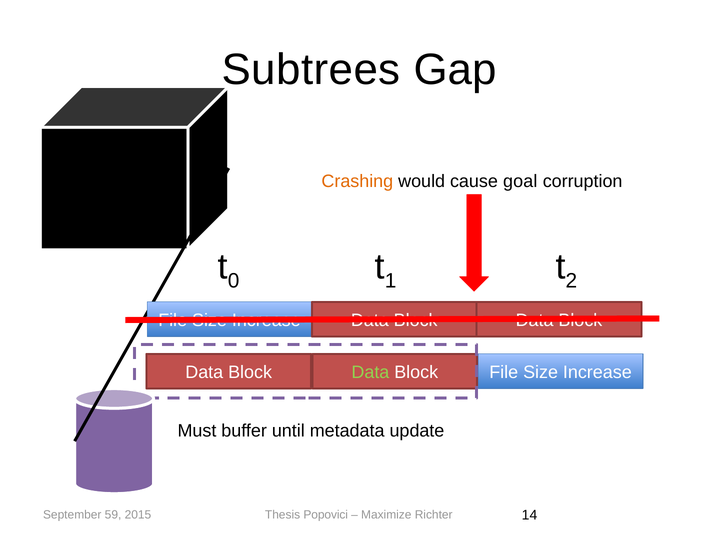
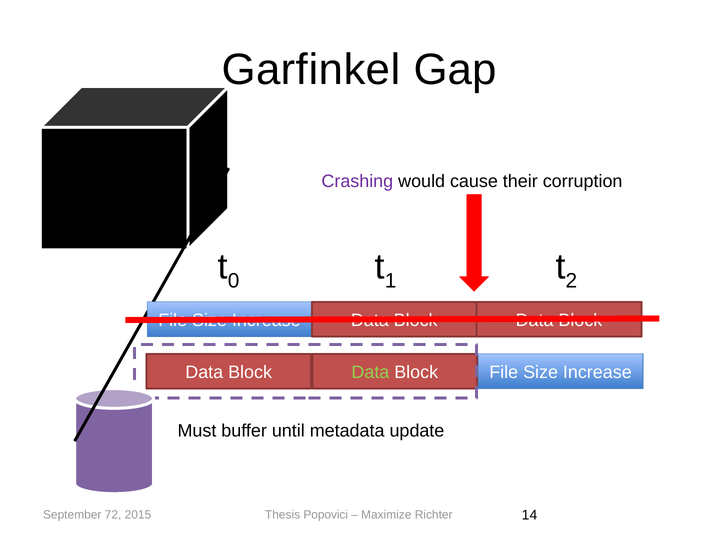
Subtrees: Subtrees -> Garfinkel
Crashing colour: orange -> purple
goal: goal -> their
59: 59 -> 72
